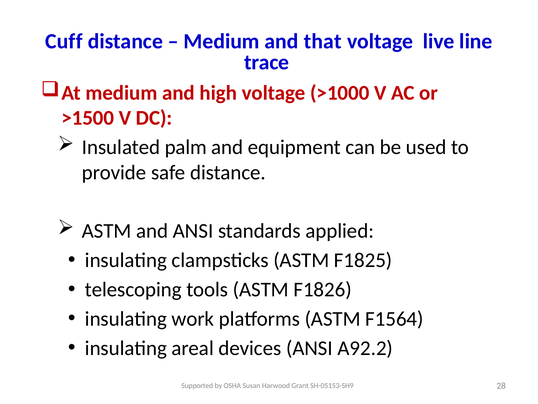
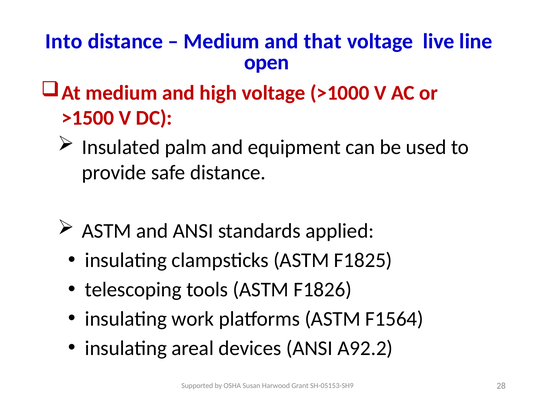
Cuff: Cuff -> Into
trace: trace -> open
